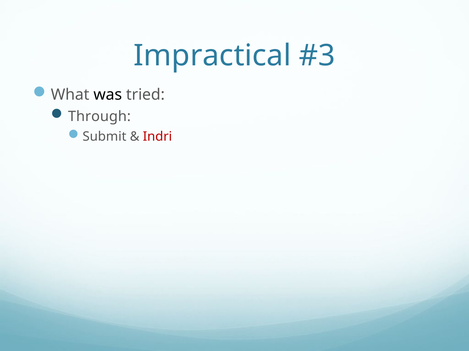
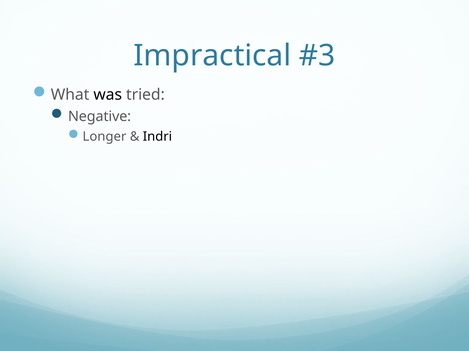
Through: Through -> Negative
Submit: Submit -> Longer
Indri colour: red -> black
